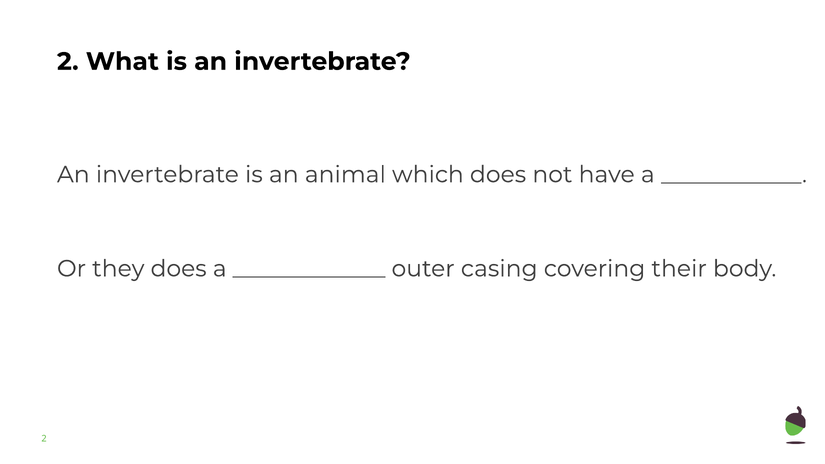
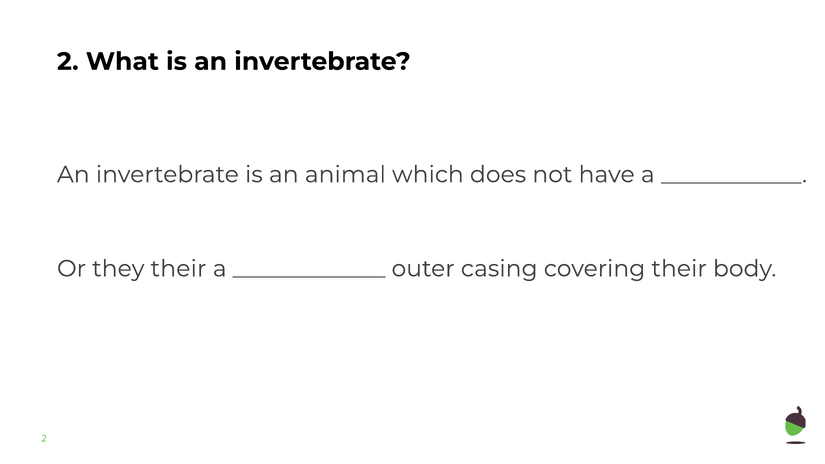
they does: does -> their
